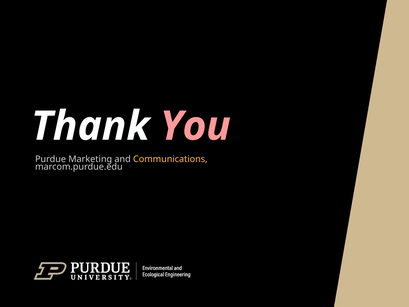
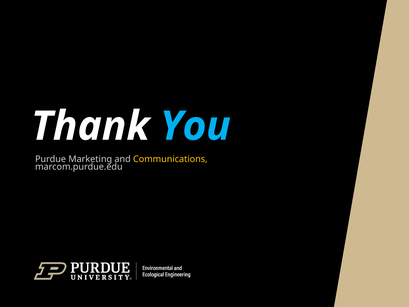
You colour: pink -> light blue
